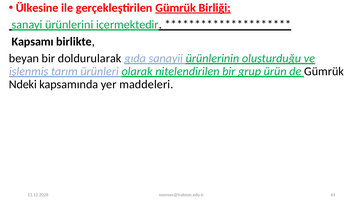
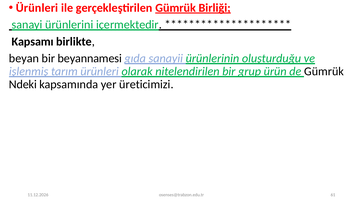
Ülkesine at (37, 8): Ülkesine -> Ürünleri
doldurularak: doldurularak -> beyannamesi
maddeleri: maddeleri -> üreticimizi
